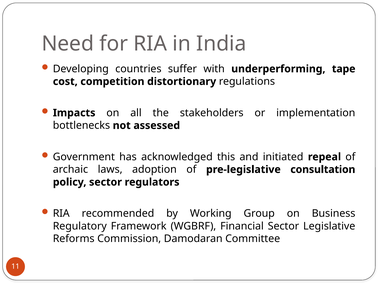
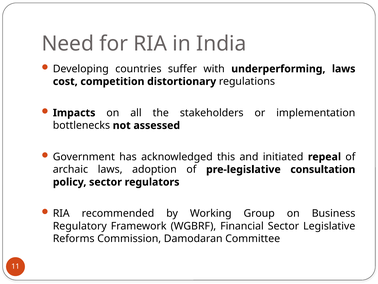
underperforming tape: tape -> laws
